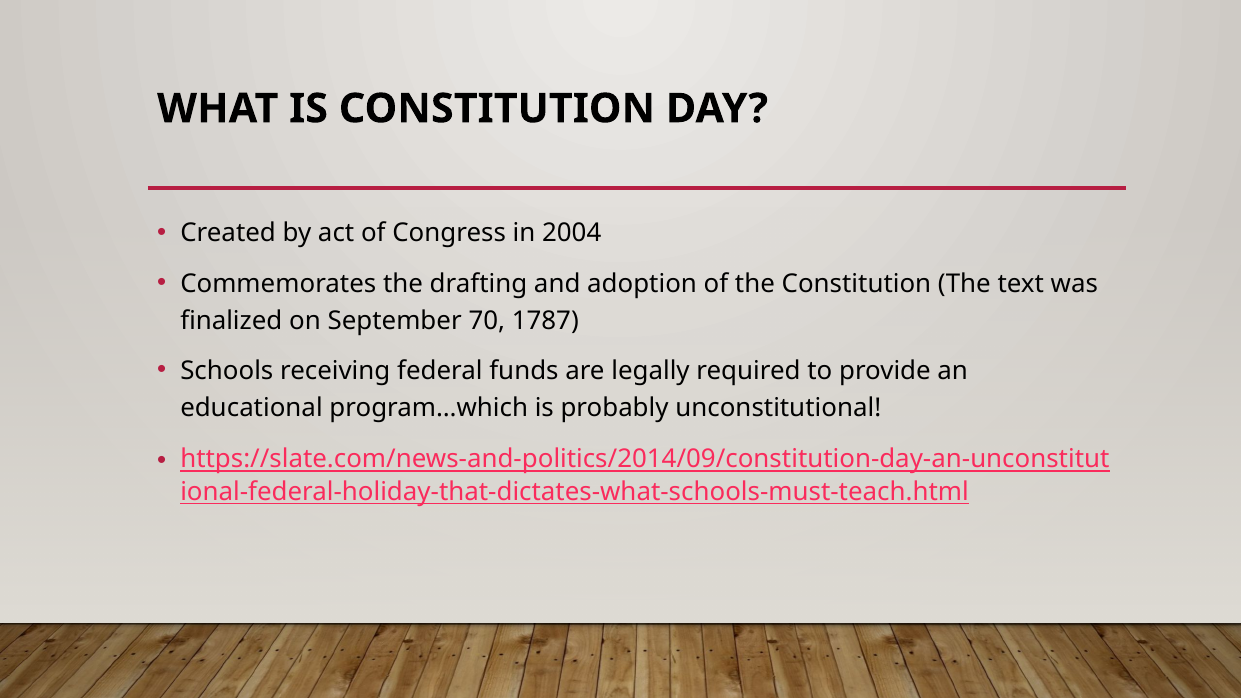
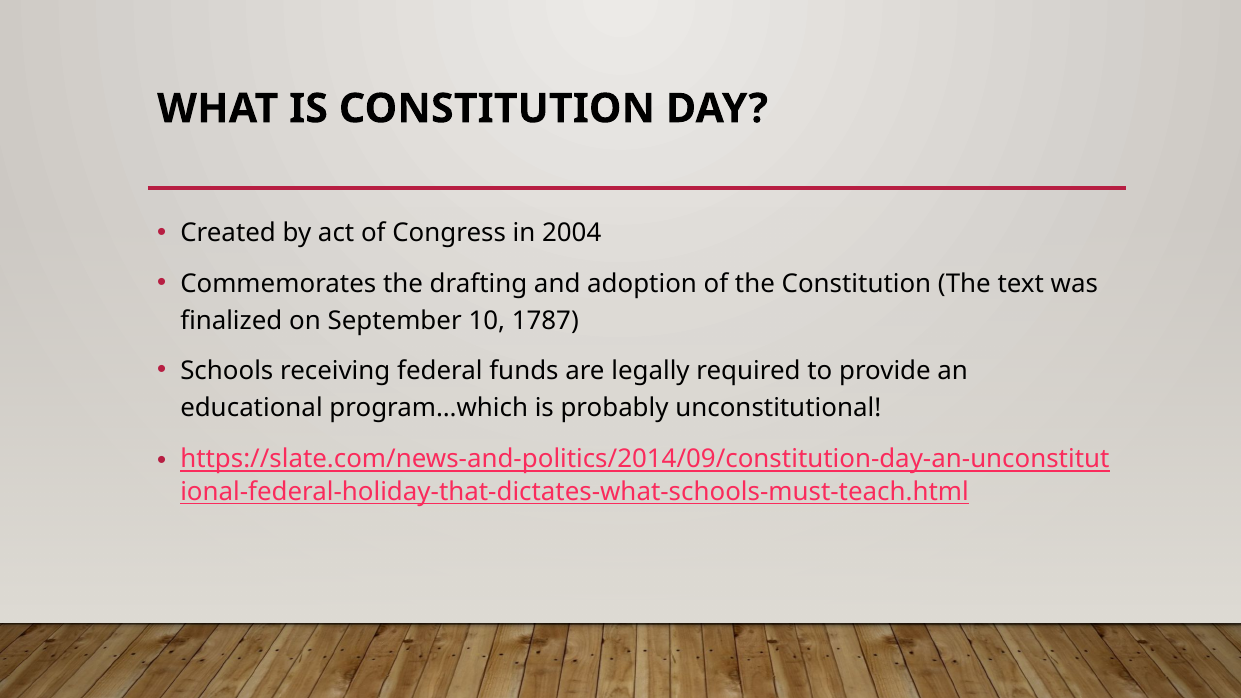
70: 70 -> 10
